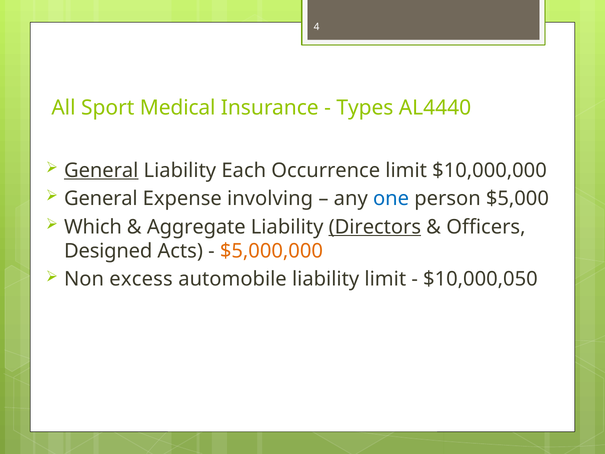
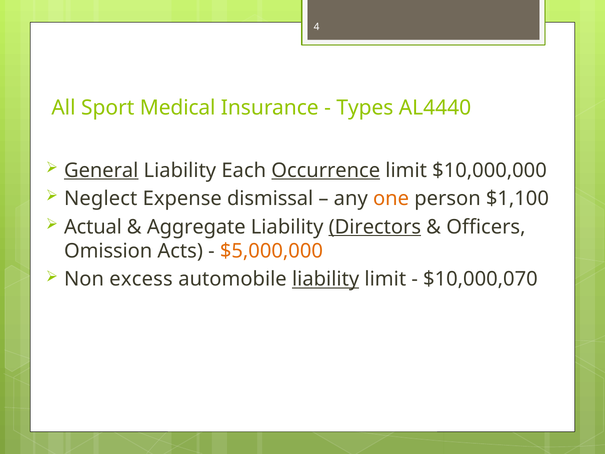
Occurrence underline: none -> present
General at (101, 199): General -> Neglect
involving: involving -> dismissal
one colour: blue -> orange
$5,000: $5,000 -> $1,100
Which: Which -> Actual
Designed: Designed -> Omission
liability at (326, 279) underline: none -> present
$10,000,050: $10,000,050 -> $10,000,070
